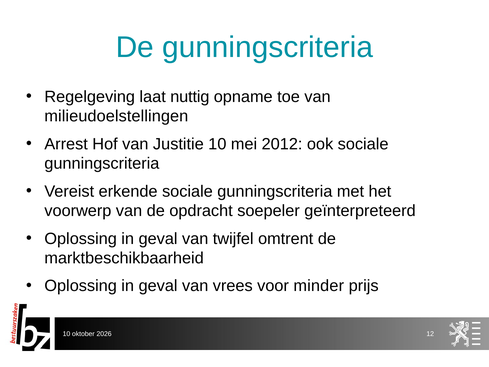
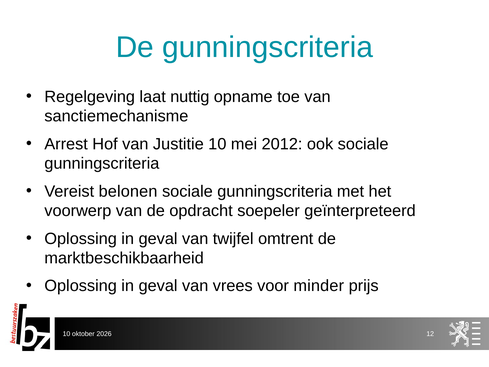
milieudoelstellingen: milieudoelstellingen -> sanctiemechanisme
erkende: erkende -> belonen
